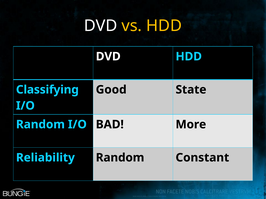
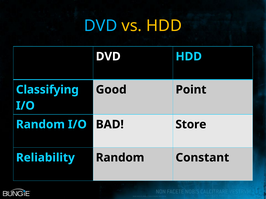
DVD at (101, 26) colour: white -> light blue
State: State -> Point
More: More -> Store
